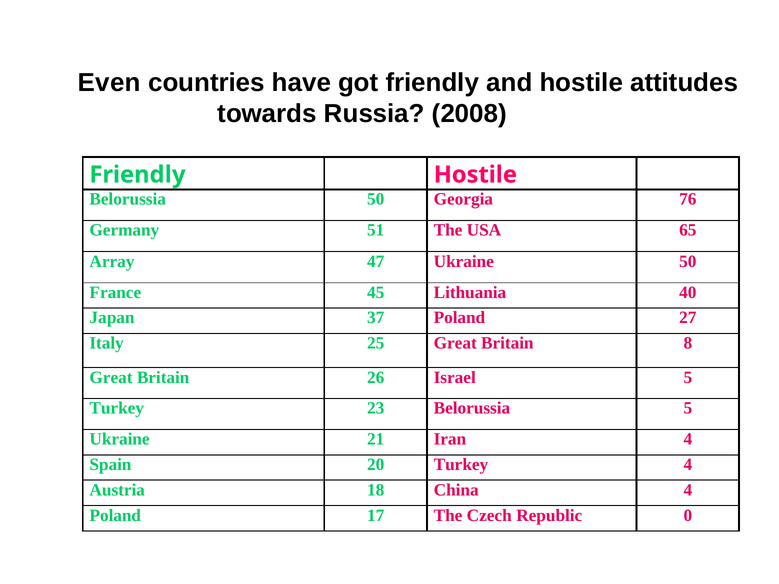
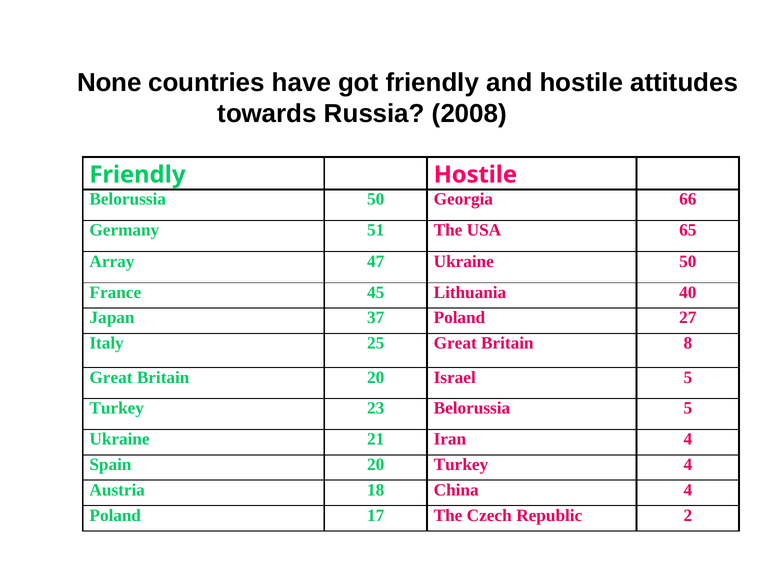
Even: Even -> None
76: 76 -> 66
Britain 26: 26 -> 20
0: 0 -> 2
